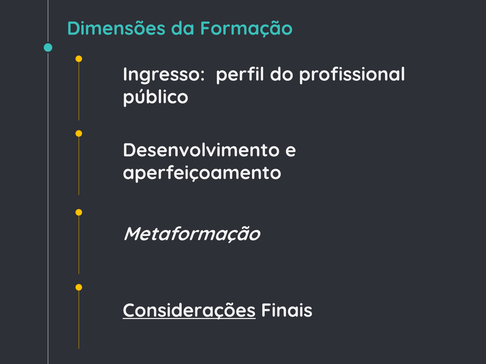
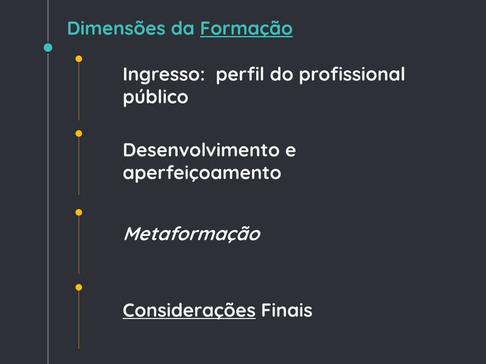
Formação underline: none -> present
